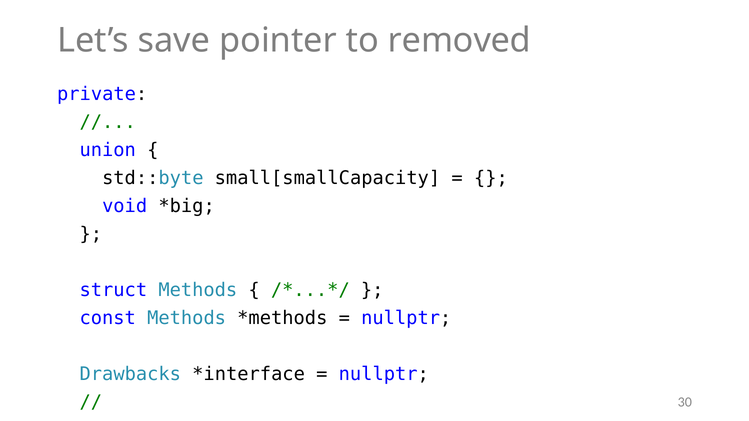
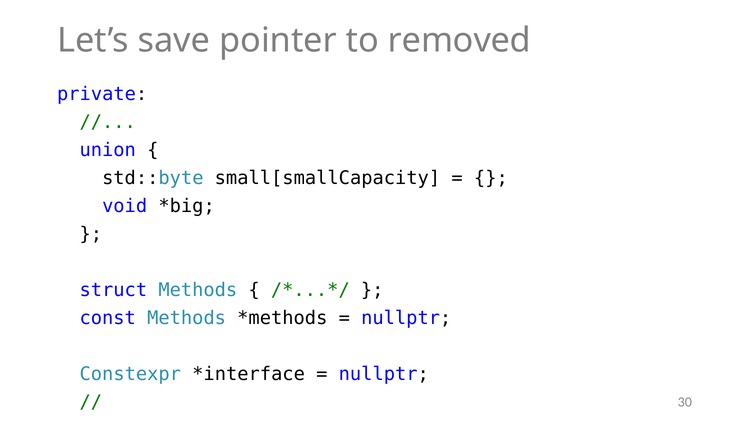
Drawbacks: Drawbacks -> Constexpr
